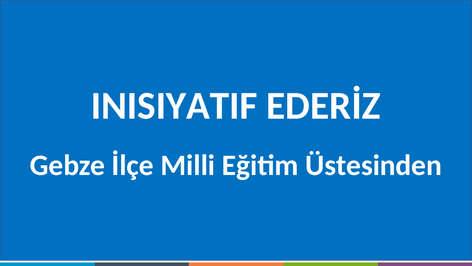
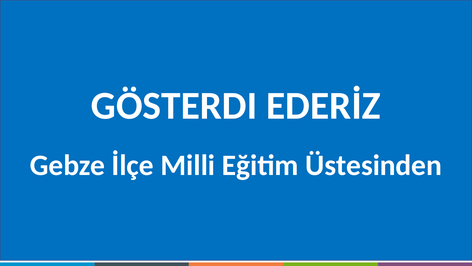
INISIYATIF: INISIYATIF -> GÖSTERDI
